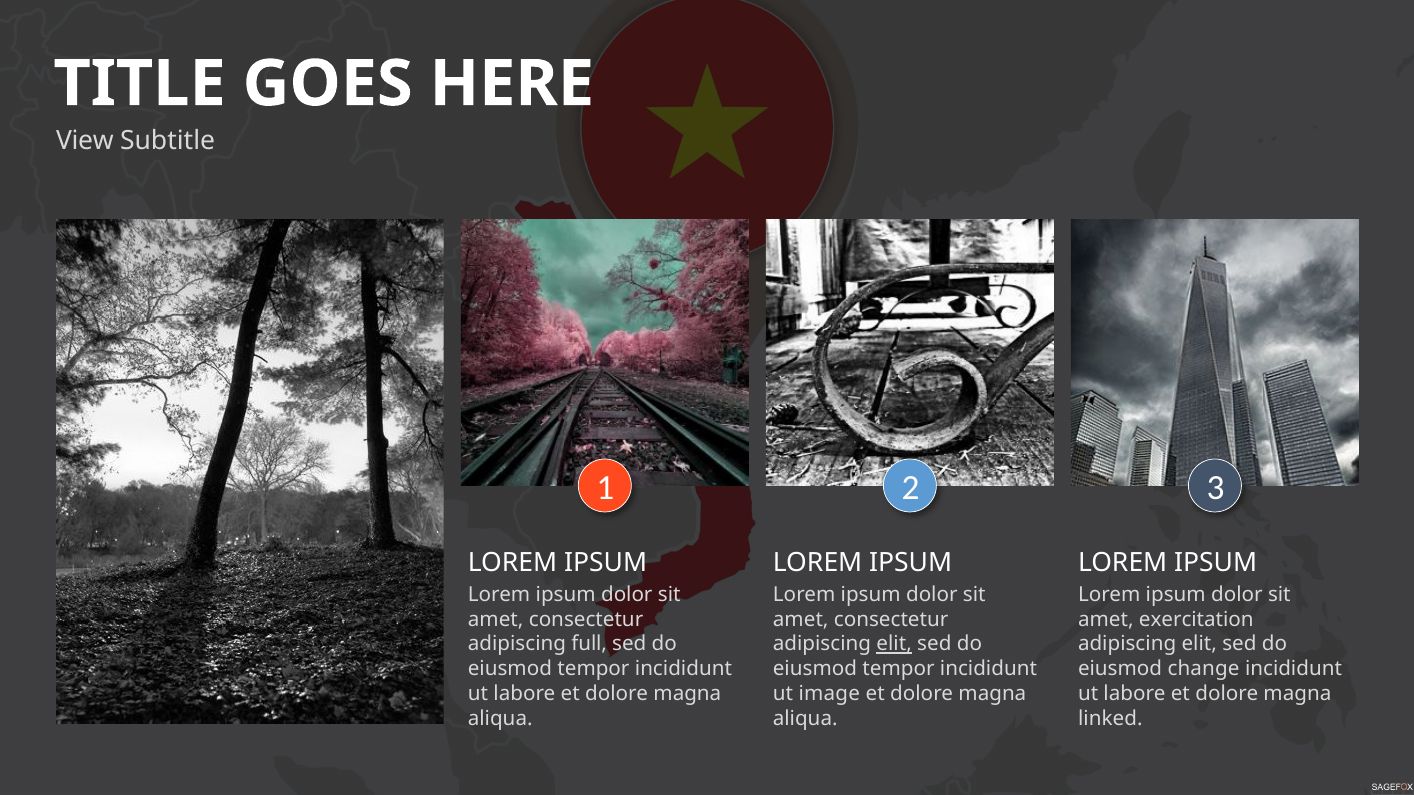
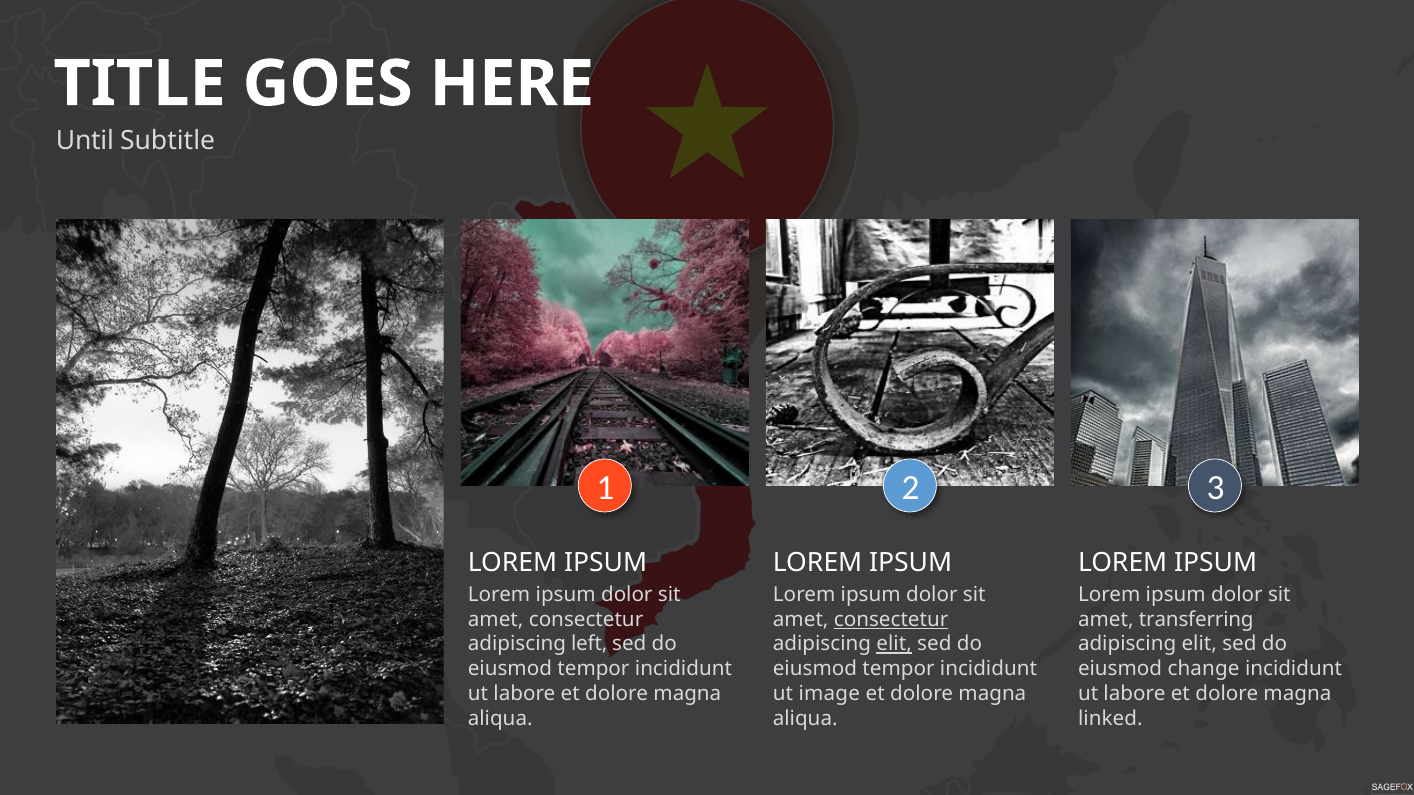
View: View -> Until
consectetur at (891, 620) underline: none -> present
exercitation: exercitation -> transferring
full: full -> left
